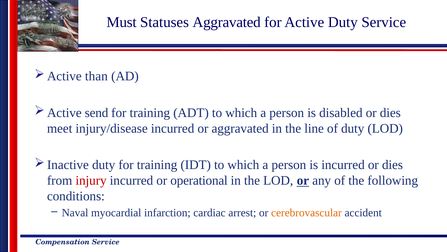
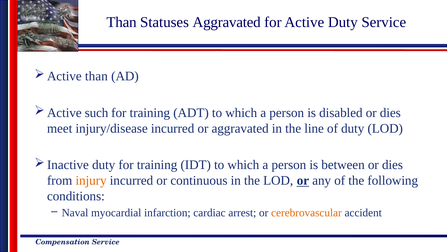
Must at (122, 22): Must -> Than
send: send -> such
is incurred: incurred -> between
injury colour: red -> orange
operational: operational -> continuous
